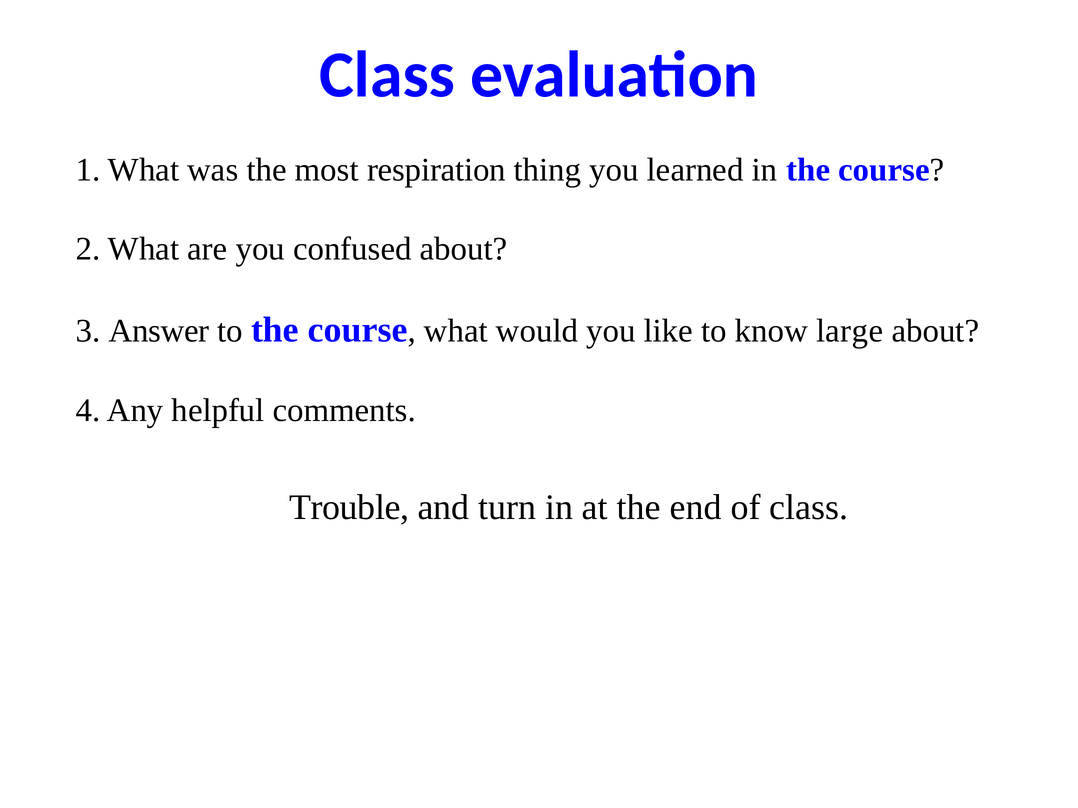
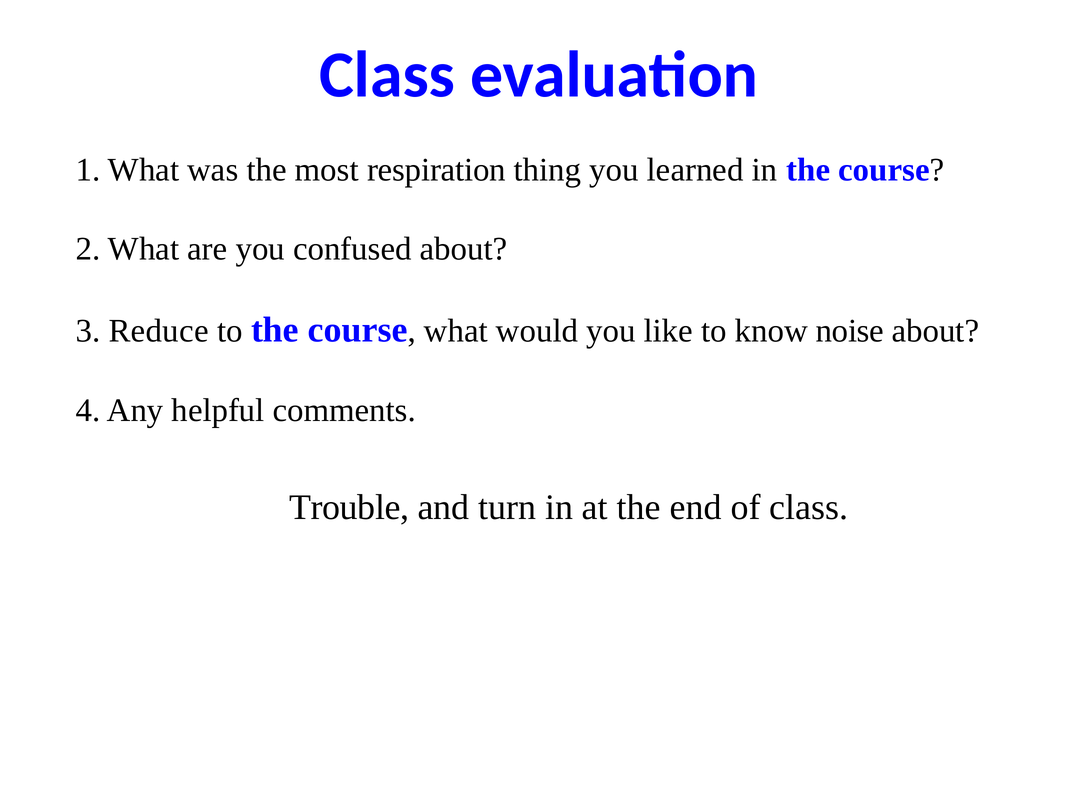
Answer: Answer -> Reduce
large: large -> noise
